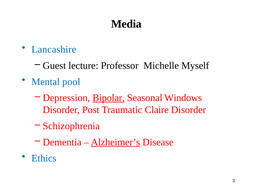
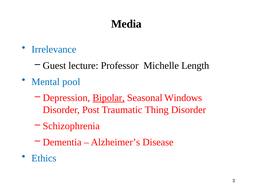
Lancashire: Lancashire -> Irrelevance
Myself: Myself -> Length
Claire: Claire -> Thing
Alzheimer’s underline: present -> none
